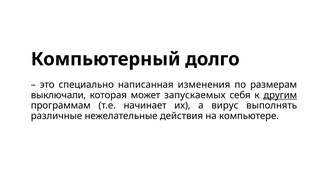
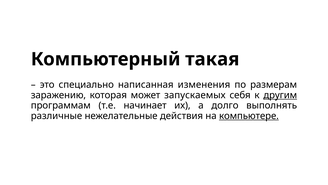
долго: долго -> такая
выключали: выключали -> заражению
вирус: вирус -> долго
компьютере underline: none -> present
